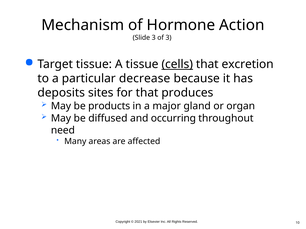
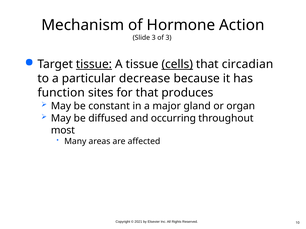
tissue at (94, 64) underline: none -> present
excretion: excretion -> circadian
deposits: deposits -> function
products: products -> constant
need: need -> most
